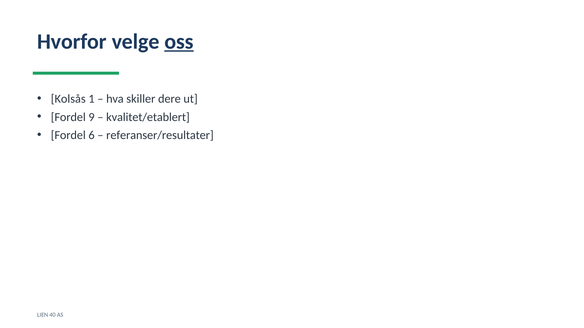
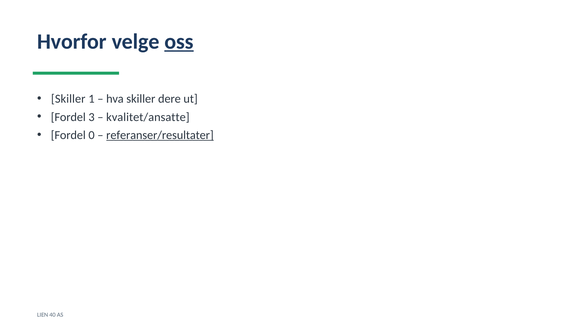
Kolsås at (68, 99): Kolsås -> Skiller
9: 9 -> 3
kvalitet/etablert: kvalitet/etablert -> kvalitet/ansatte
6: 6 -> 0
referanser/resultater underline: none -> present
